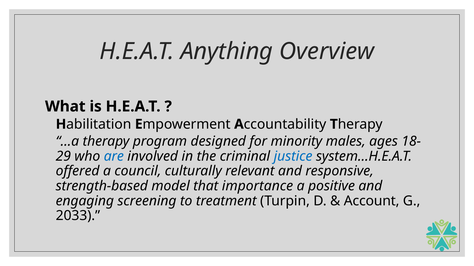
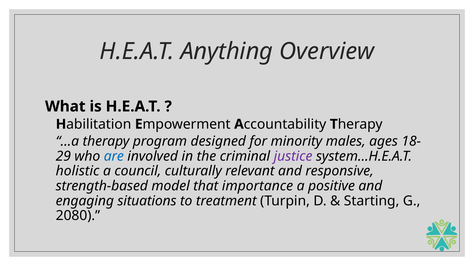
justice colour: blue -> purple
offered: offered -> holistic
screening: screening -> situations
Account: Account -> Starting
2033: 2033 -> 2080
